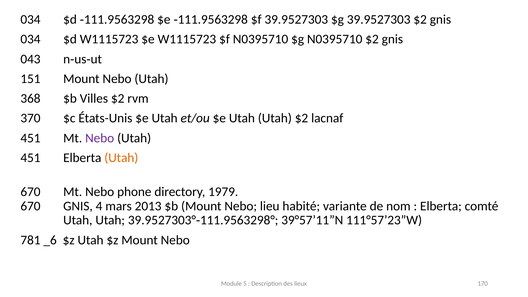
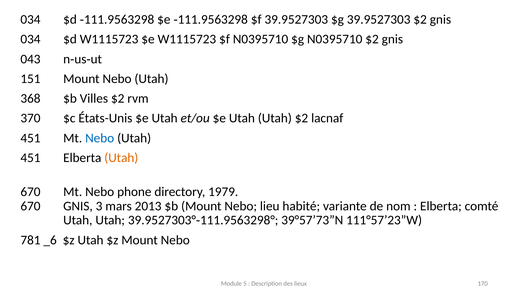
Nebo at (100, 138) colour: purple -> blue
4: 4 -> 3
39°57’11”N: 39°57’11”N -> 39°57’73”N
